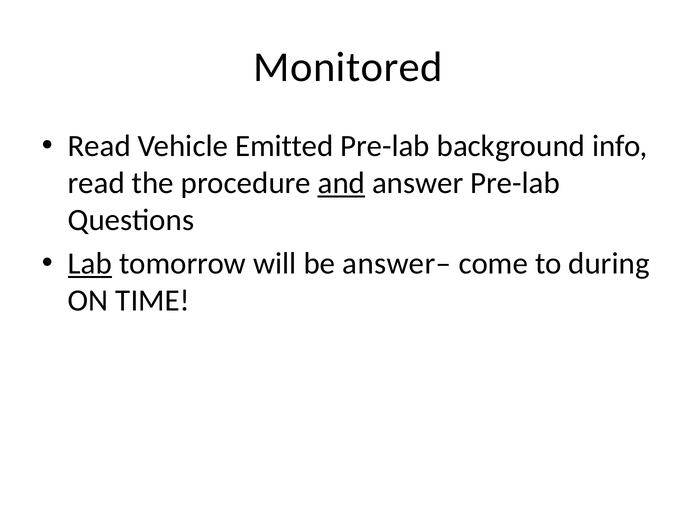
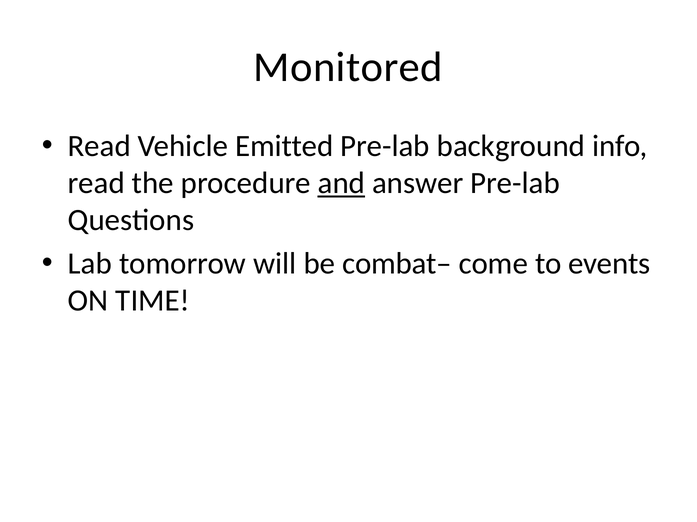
Lab underline: present -> none
answer–: answer– -> combat–
during: during -> events
